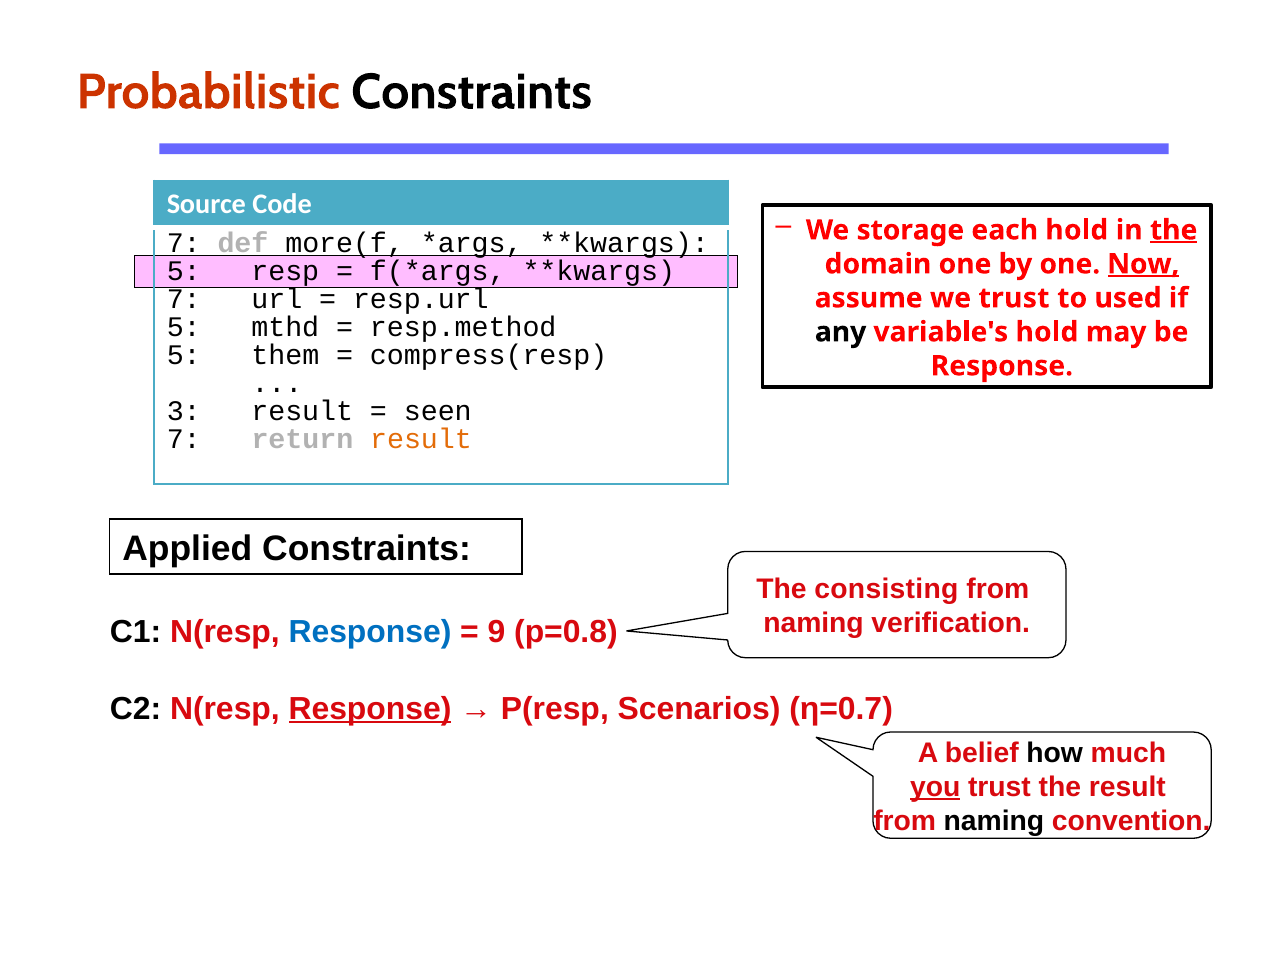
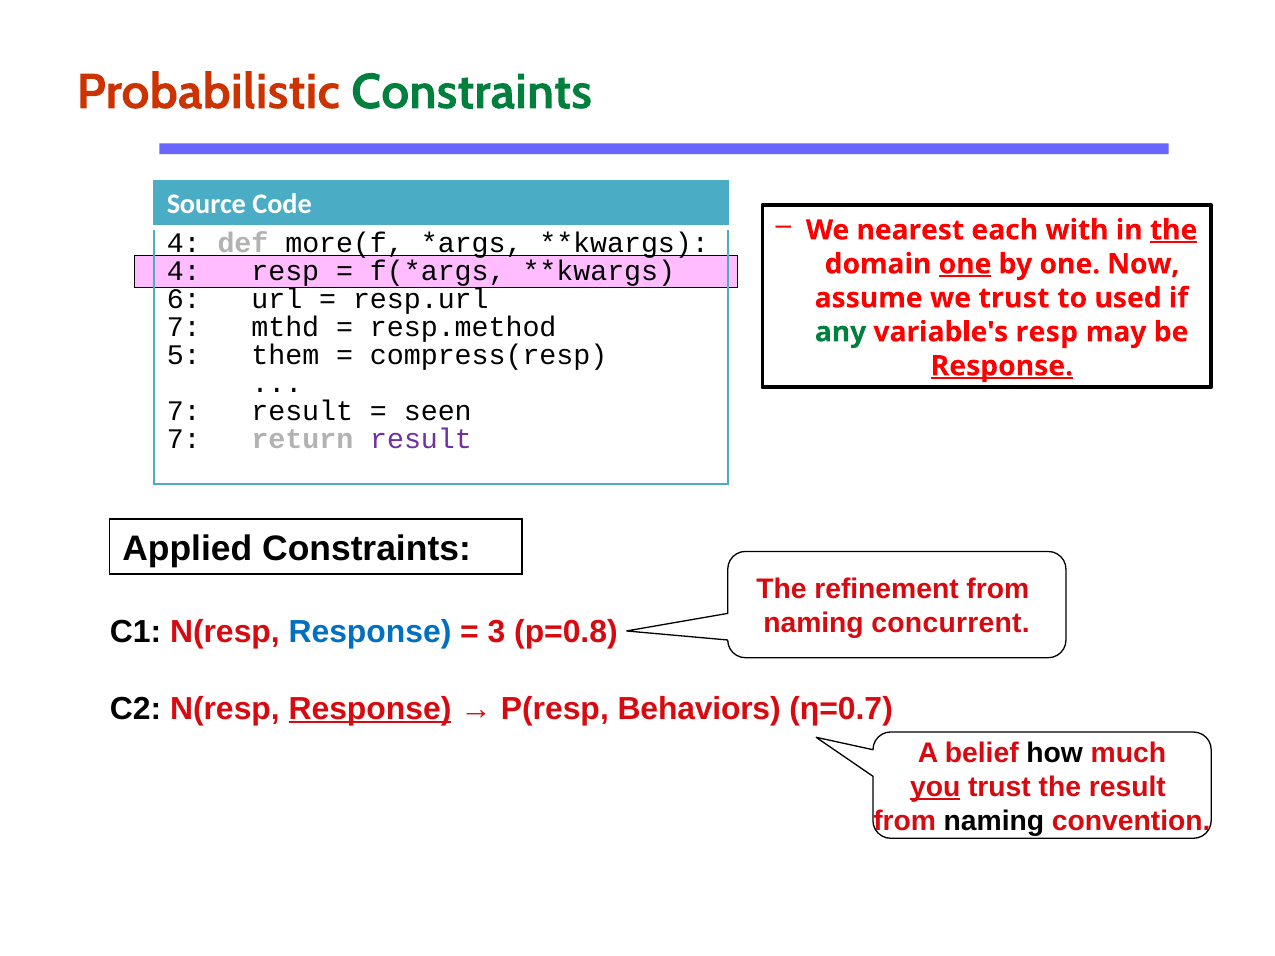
Constraints at (472, 92) colour: black -> green
storage: storage -> nearest
each hold: hold -> with
7 at (184, 243): 7 -> 4
one at (965, 264) underline: none -> present
Now underline: present -> none
5 at (184, 271): 5 -> 4
7 at (184, 299): 7 -> 6
5 at (184, 327): 5 -> 7
any colour: black -> green
variable's hold: hold -> resp
Response at (1002, 366) underline: none -> present
3 at (184, 411): 3 -> 7
result at (421, 440) colour: orange -> purple
consisting: consisting -> refinement
verification: verification -> concurrent
9: 9 -> 3
Scenarios: Scenarios -> Behaviors
